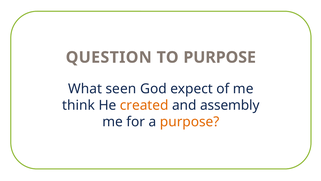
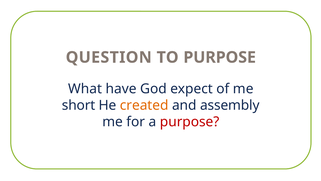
seen: seen -> have
think: think -> short
purpose at (190, 122) colour: orange -> red
